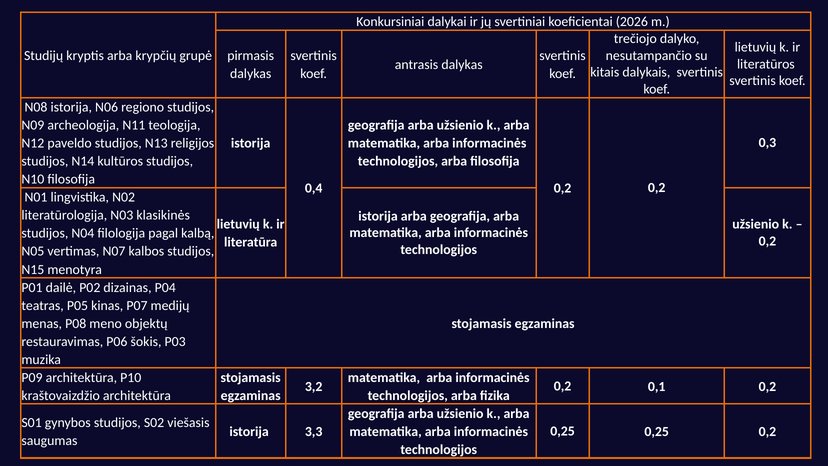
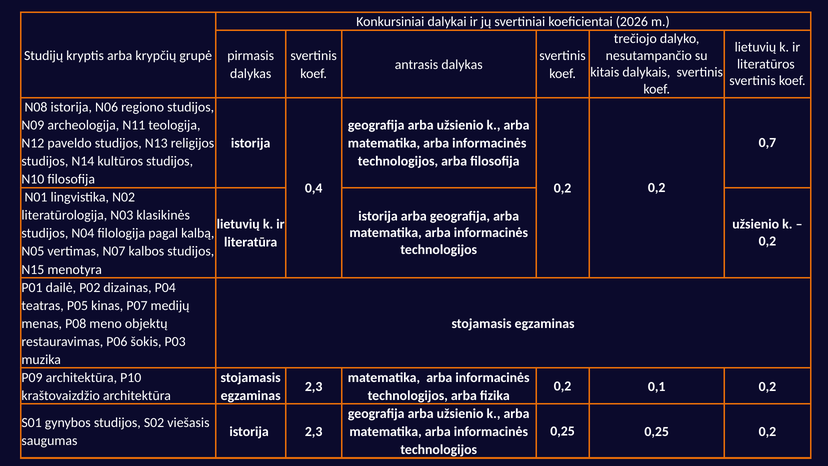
0,3: 0,3 -> 0,7
3,2 at (314, 386): 3,2 -> 2,3
istorija 3,3: 3,3 -> 2,3
